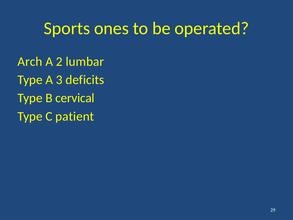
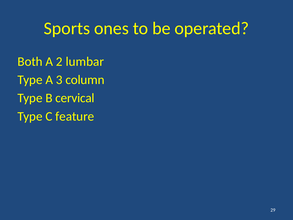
Arch: Arch -> Both
deficits: deficits -> column
patient: patient -> feature
